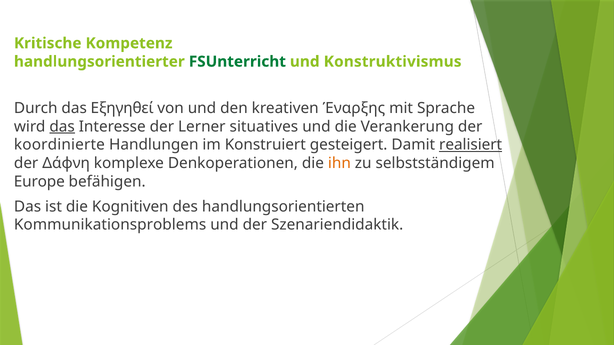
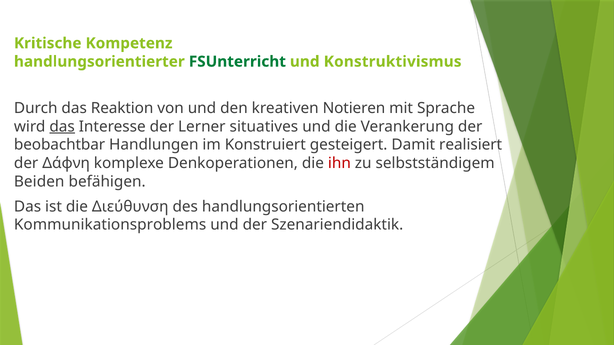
Εξηγηθεί: Εξηγηθεί -> Reaktion
Έναρξης: Έναρξης -> Notieren
koordinierte: koordinierte -> beobachtbar
realisiert underline: present -> none
ihn colour: orange -> red
Europe: Europe -> Beiden
Kognitiven: Kognitiven -> Διεύθυνση
